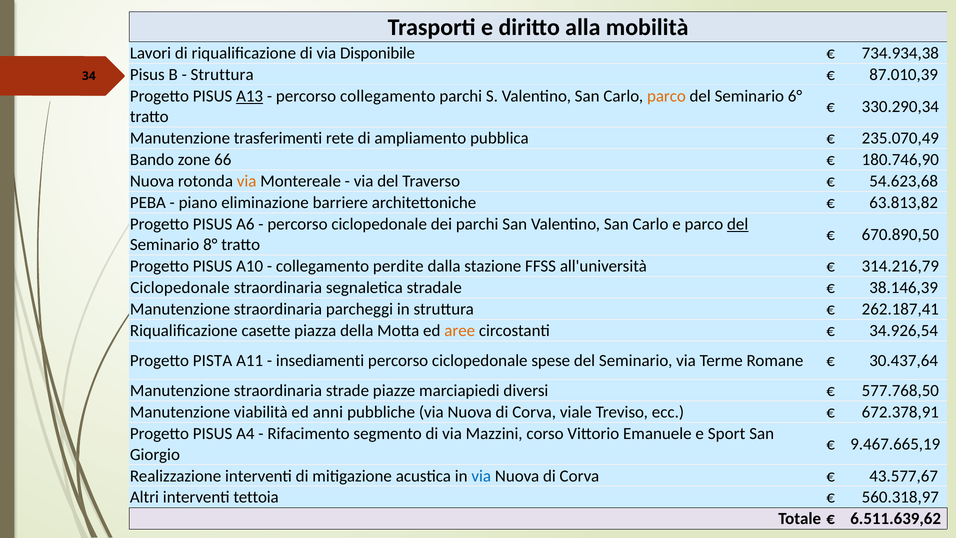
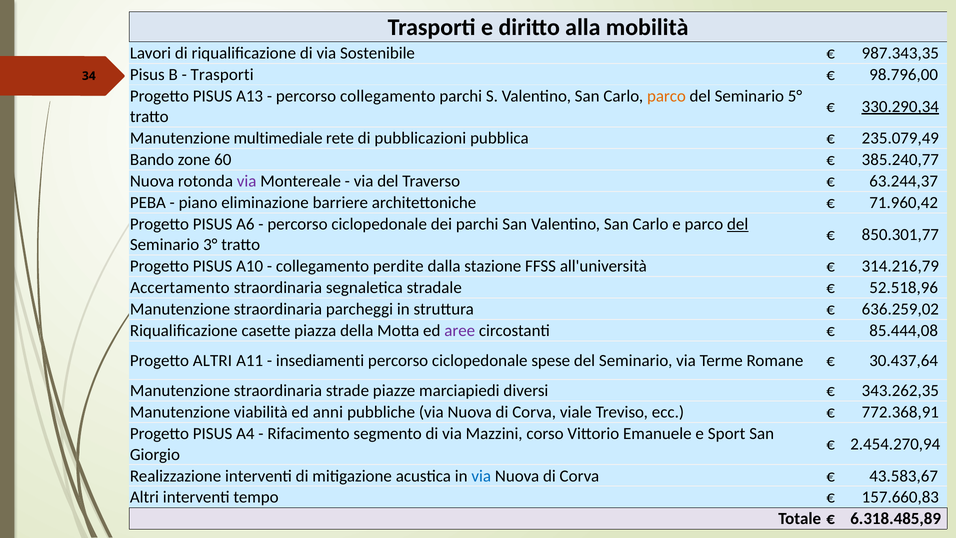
Disponibile: Disponibile -> Sostenibile
734.934,38: 734.934,38 -> 987.343,35
Struttura at (222, 75): Struttura -> Trasporti
87.010,39: 87.010,39 -> 98.796,00
A13 underline: present -> none
6°: 6° -> 5°
330.290,34 underline: none -> present
trasferimenti: trasferimenti -> multimediale
ampliamento: ampliamento -> pubblicazioni
235.070,49: 235.070,49 -> 235.079,49
66: 66 -> 60
180.746,90: 180.746,90 -> 385.240,77
via at (247, 181) colour: orange -> purple
54.623,68: 54.623,68 -> 63.244,37
63.813,82: 63.813,82 -> 71.960,42
670.890,50: 670.890,50 -> 850.301,77
8°: 8° -> 3°
Ciclopedonale at (180, 288): Ciclopedonale -> Accertamento
38.146,39: 38.146,39 -> 52.518,96
262.187,41: 262.187,41 -> 636.259,02
aree colour: orange -> purple
34.926,54: 34.926,54 -> 85.444,08
Progetto PISTA: PISTA -> ALTRI
577.768,50: 577.768,50 -> 343.262,35
672.378,91: 672.378,91 -> 772.368,91
9.467.665,19: 9.467.665,19 -> 2.454.270,94
43.577,67: 43.577,67 -> 43.583,67
tettoia: tettoia -> tempo
560.318,97: 560.318,97 -> 157.660,83
6.511.639,62: 6.511.639,62 -> 6.318.485,89
